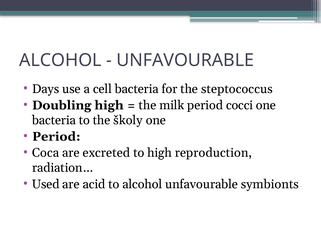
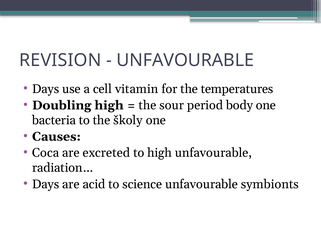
ALCOHOL at (60, 60): ALCOHOL -> REVISION
cell bacteria: bacteria -> vitamin
steptococcus: steptococcus -> temperatures
milk: milk -> sour
cocci: cocci -> body
Period at (56, 136): Period -> Causes
high reproduction: reproduction -> unfavourable
Used at (46, 184): Used -> Days
to alcohol: alcohol -> science
